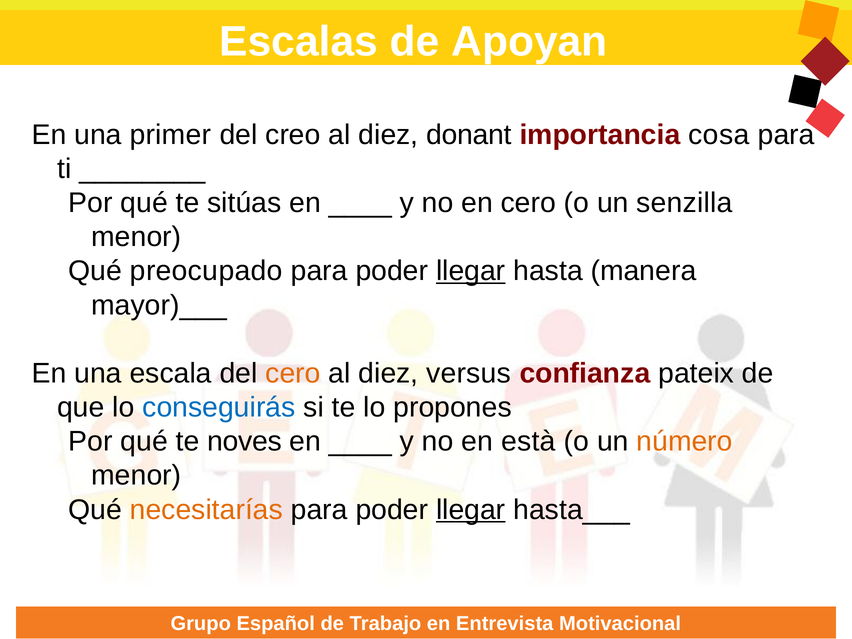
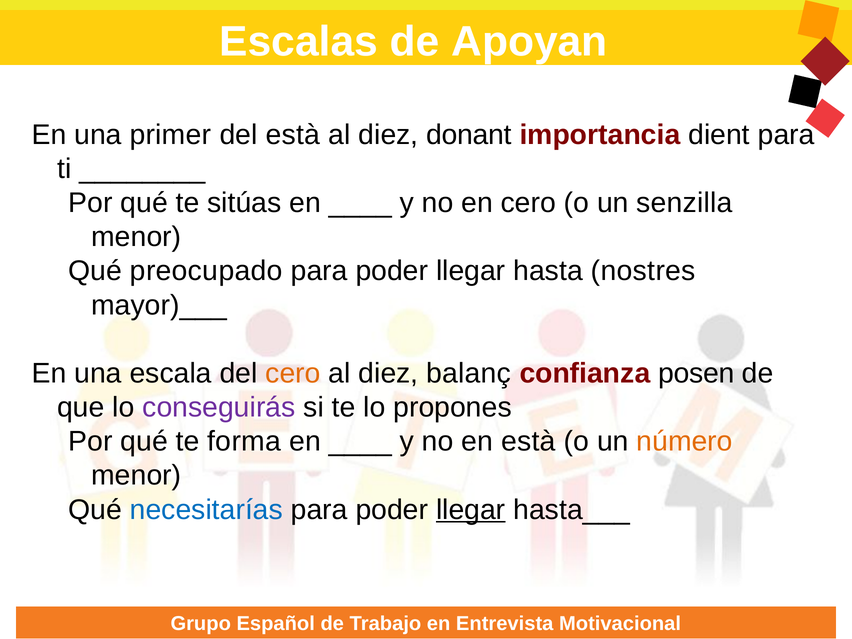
del creo: creo -> està
cosa: cosa -> dient
llegar at (471, 271) underline: present -> none
manera: manera -> nostres
versus: versus -> balanç
pateix: pateix -> posen
conseguirás colour: blue -> purple
noves: noves -> forma
necesitarías colour: orange -> blue
